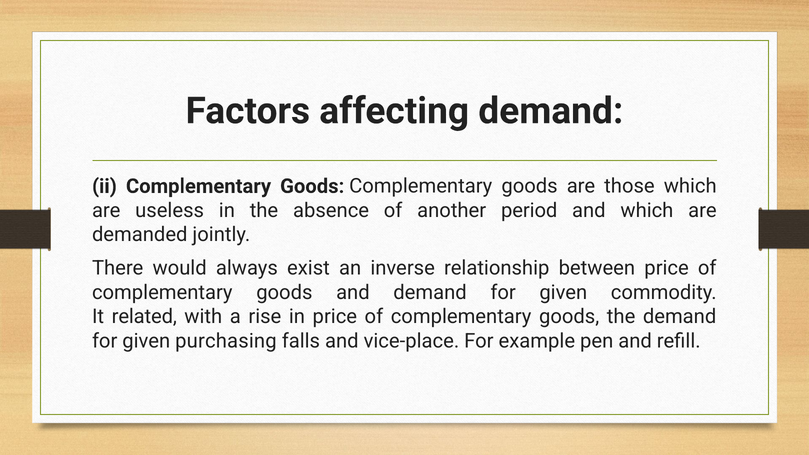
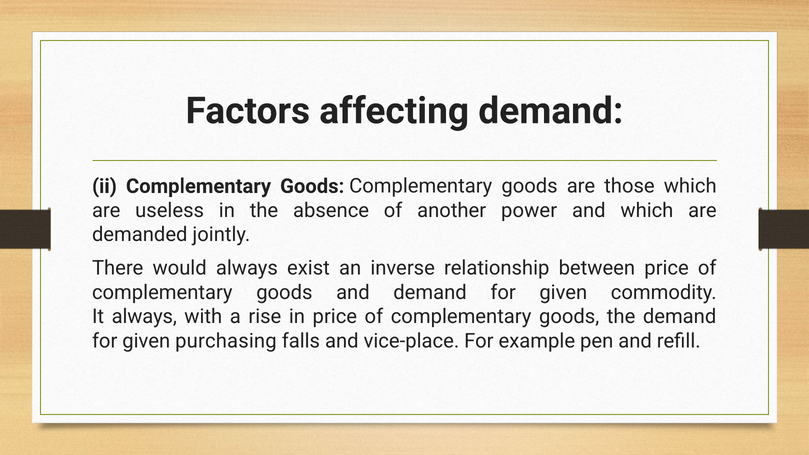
period: period -> power
It related: related -> always
